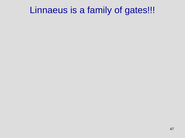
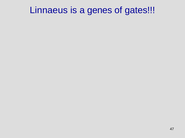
family: family -> genes
